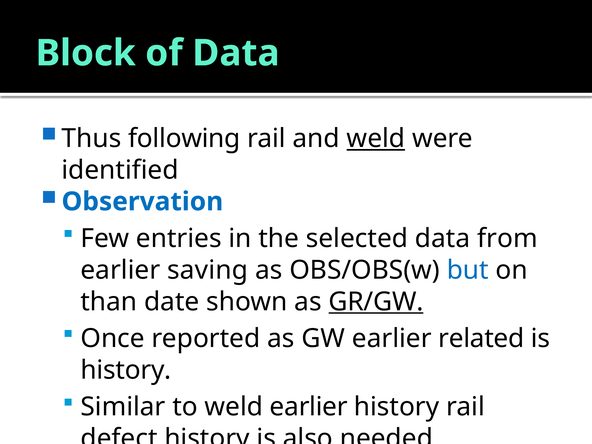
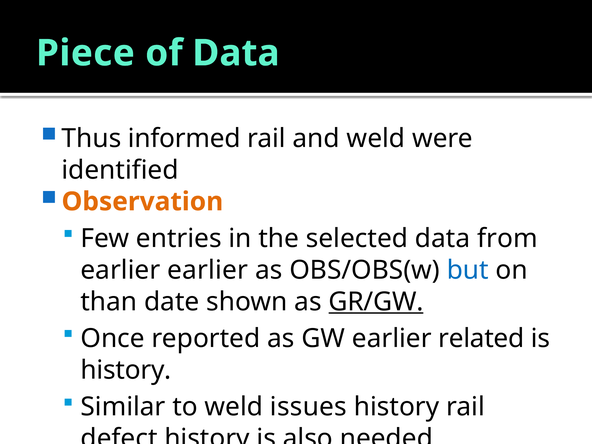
Block: Block -> Piece
following: following -> informed
weld at (376, 138) underline: present -> none
Observation colour: blue -> orange
earlier saving: saving -> earlier
weld earlier: earlier -> issues
